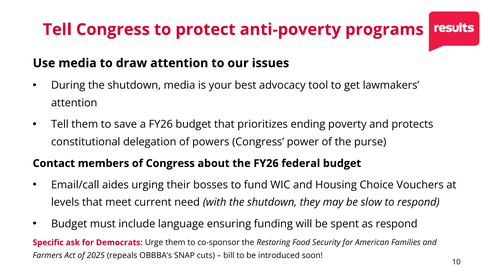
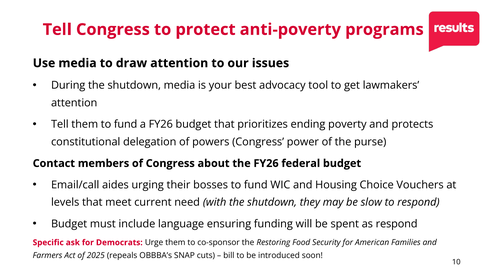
them to save: save -> fund
